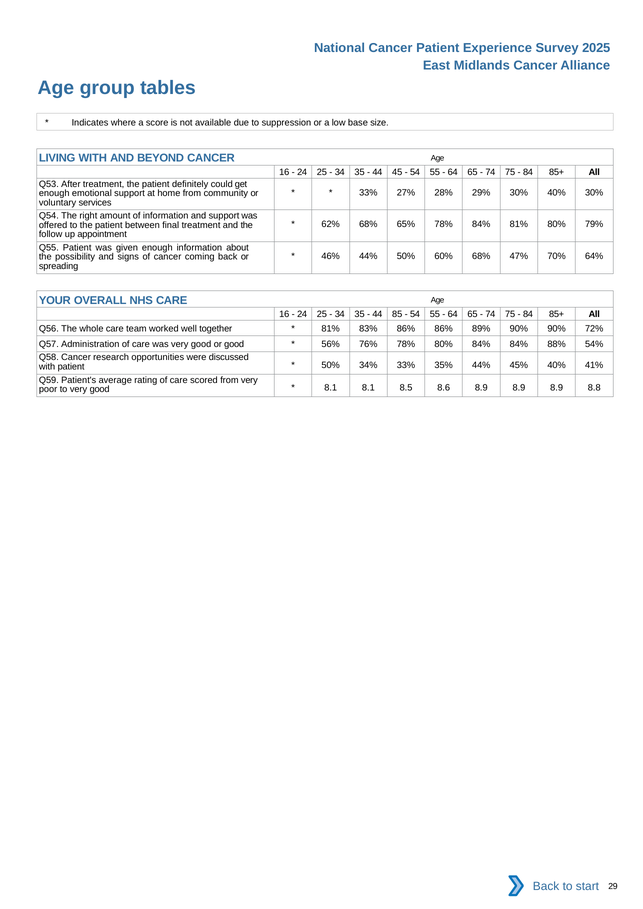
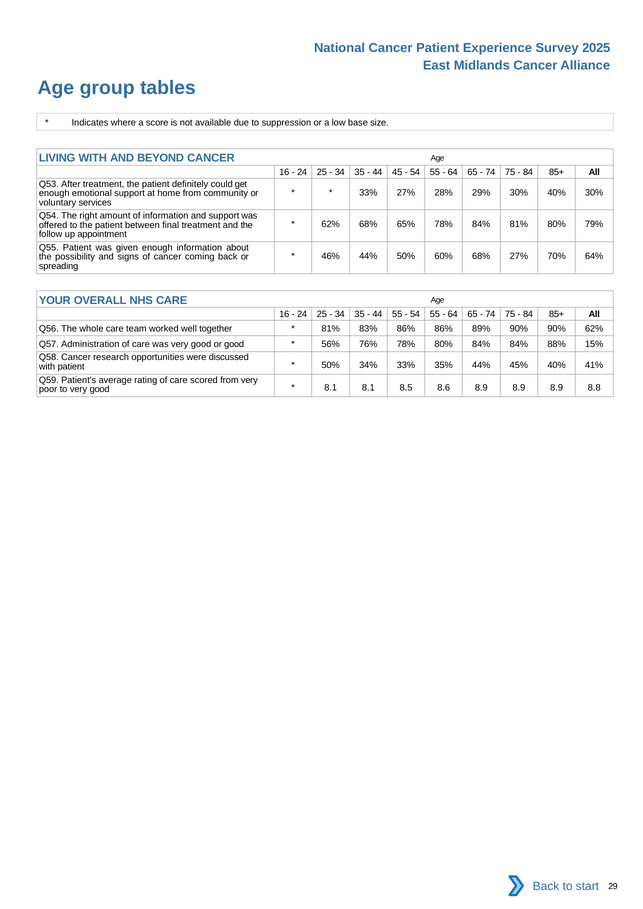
68% 47%: 47% -> 27%
44 85: 85 -> 55
90% 72%: 72% -> 62%
54%: 54% -> 15%
